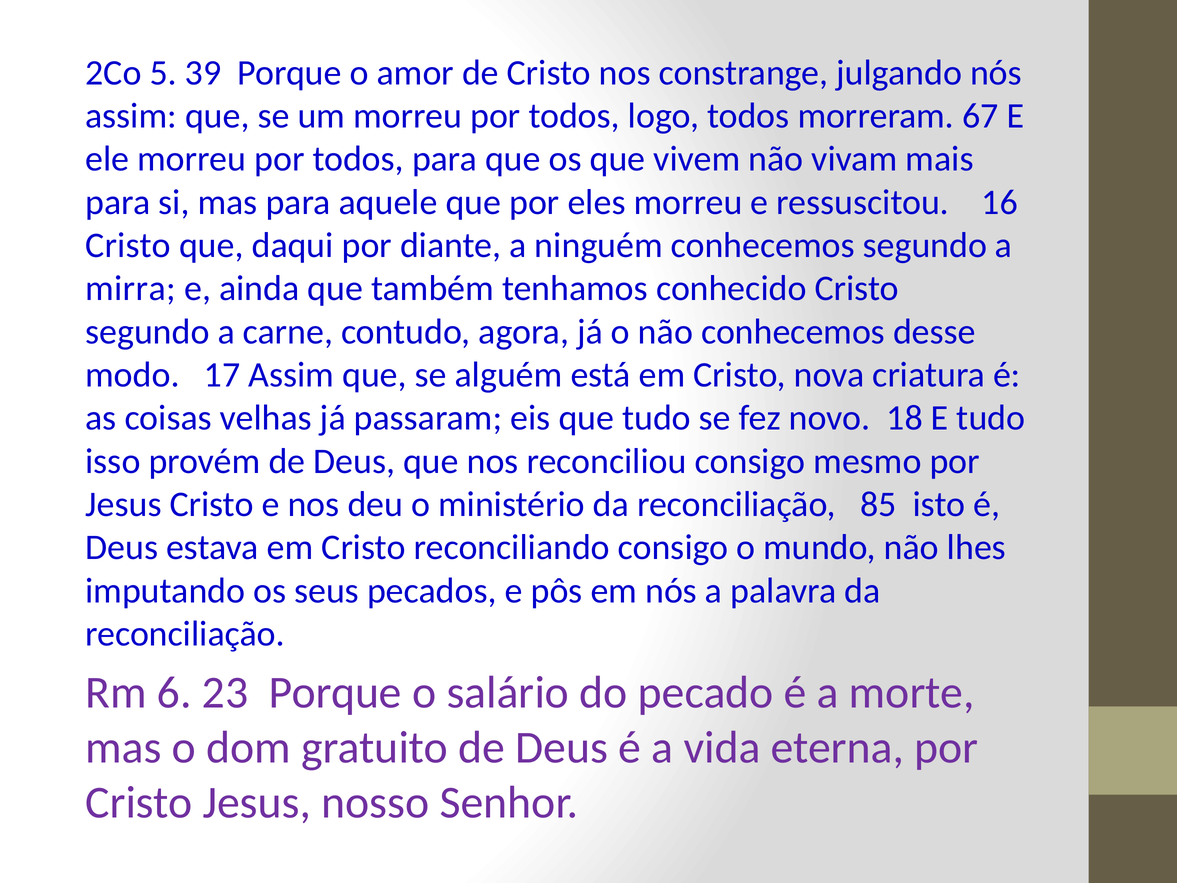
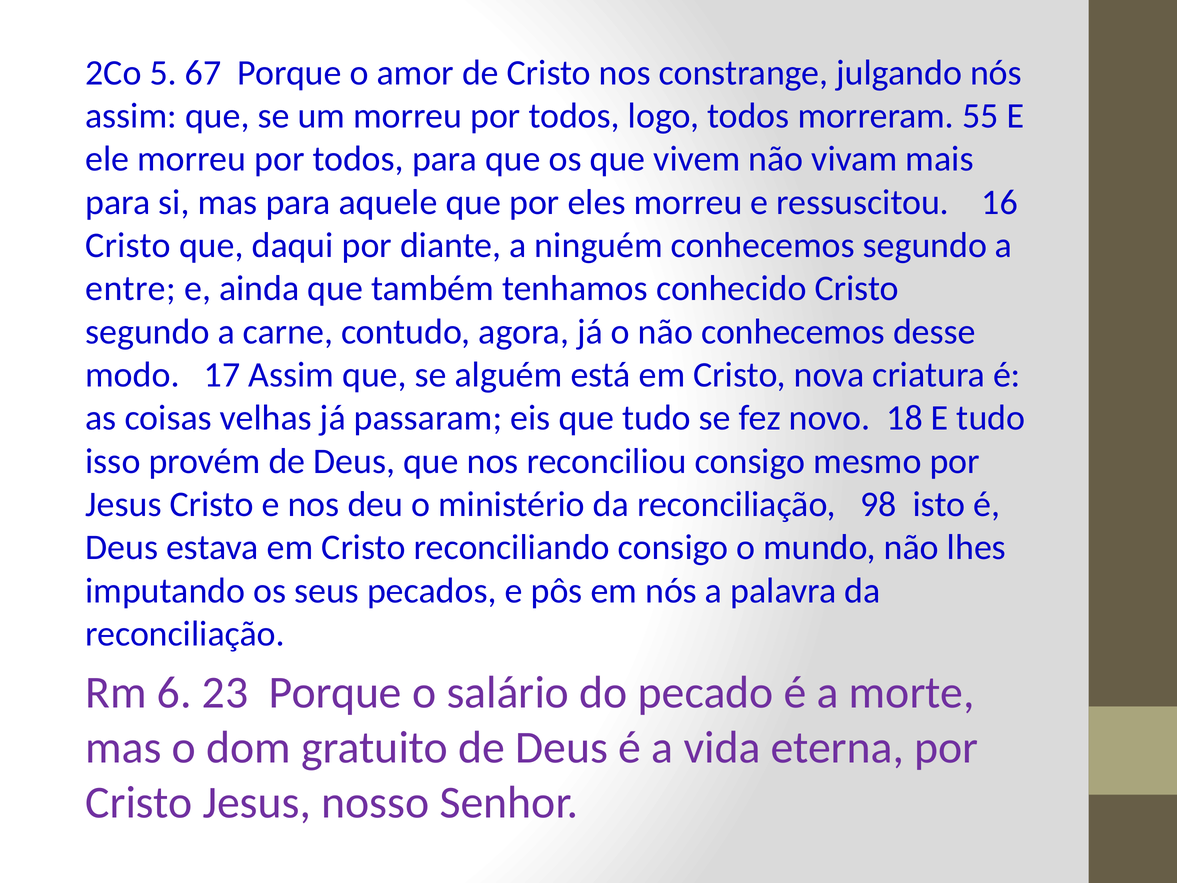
39: 39 -> 67
67: 67 -> 55
mirra: mirra -> entre
85: 85 -> 98
